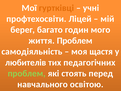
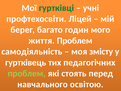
гуртківці colour: orange -> green
щастя: щастя -> змісту
любителів: любителів -> гуртківець
